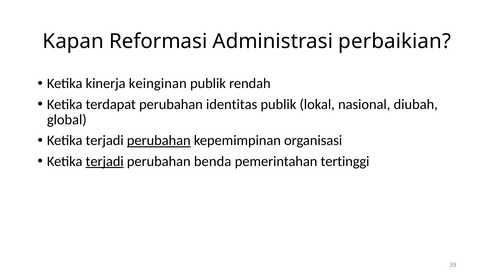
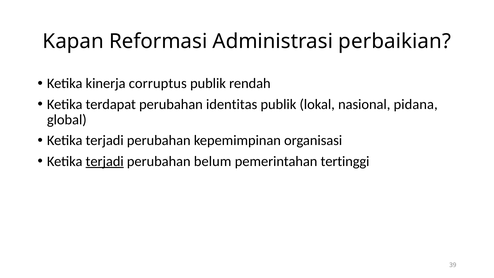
keinginan: keinginan -> corruptus
diubah: diubah -> pidana
perubahan at (159, 141) underline: present -> none
benda: benda -> belum
